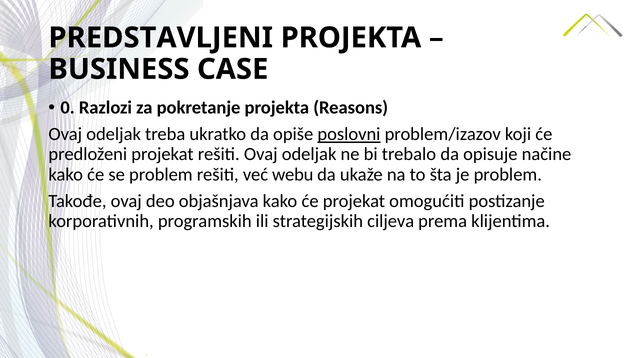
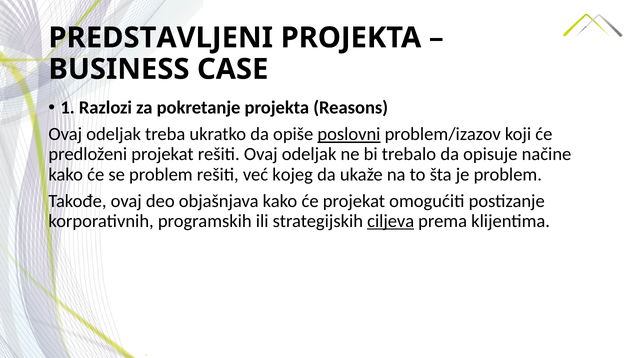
0: 0 -> 1
webu: webu -> kojeg
ciljeva underline: none -> present
